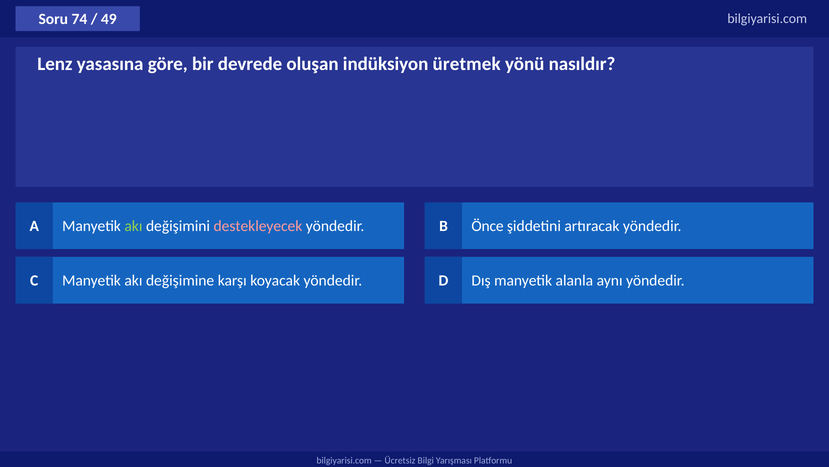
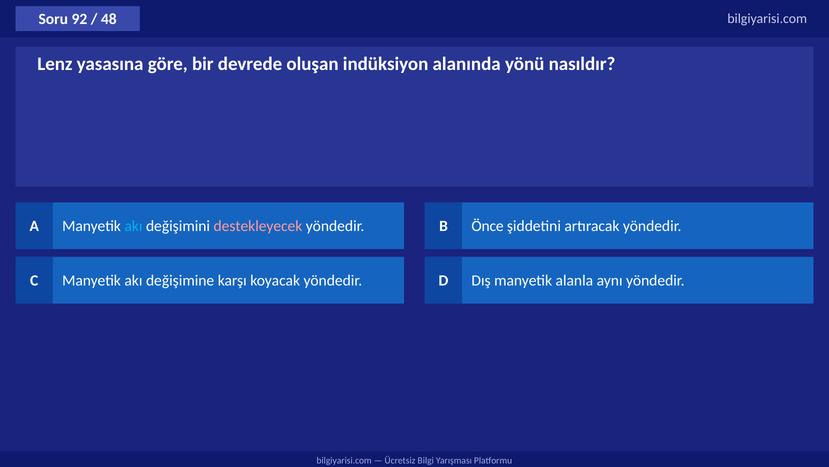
74: 74 -> 92
49: 49 -> 48
üretmek: üretmek -> alanında
akı at (133, 226) colour: light green -> light blue
